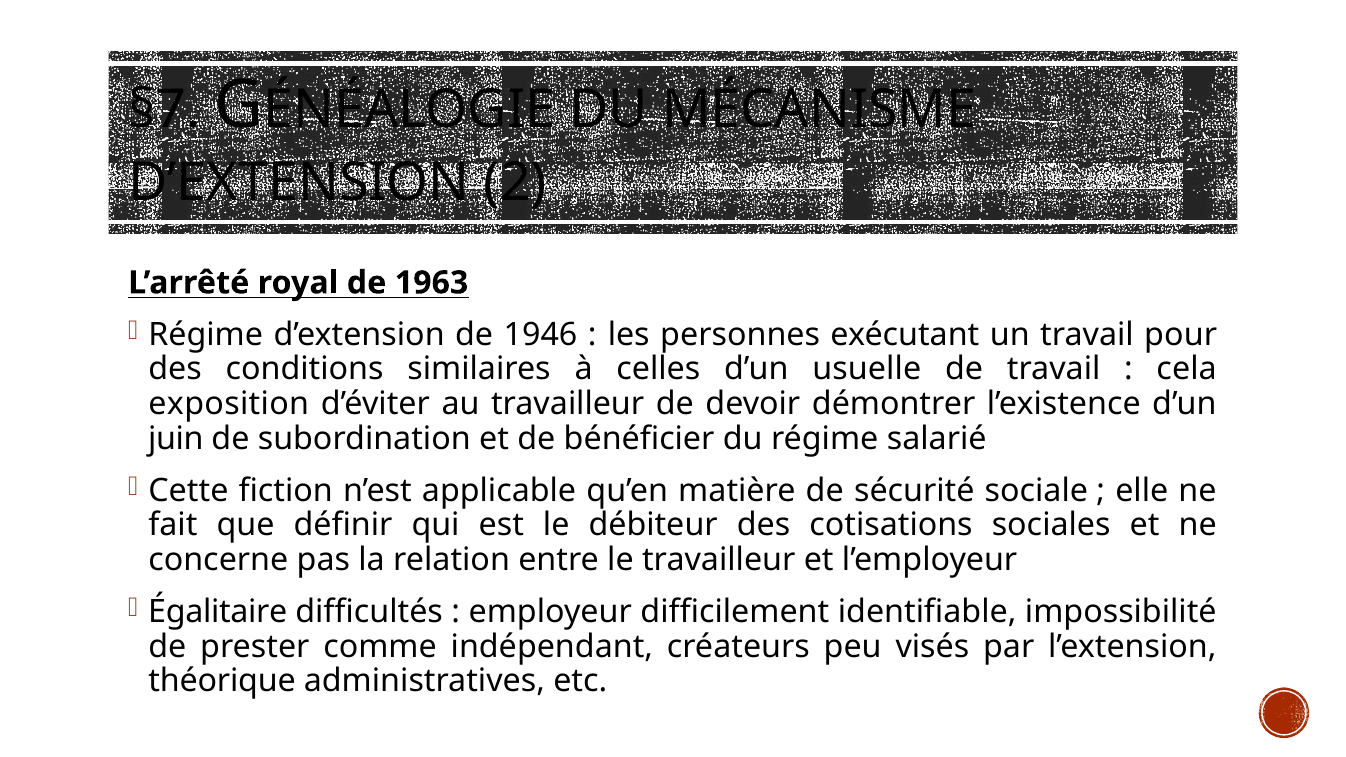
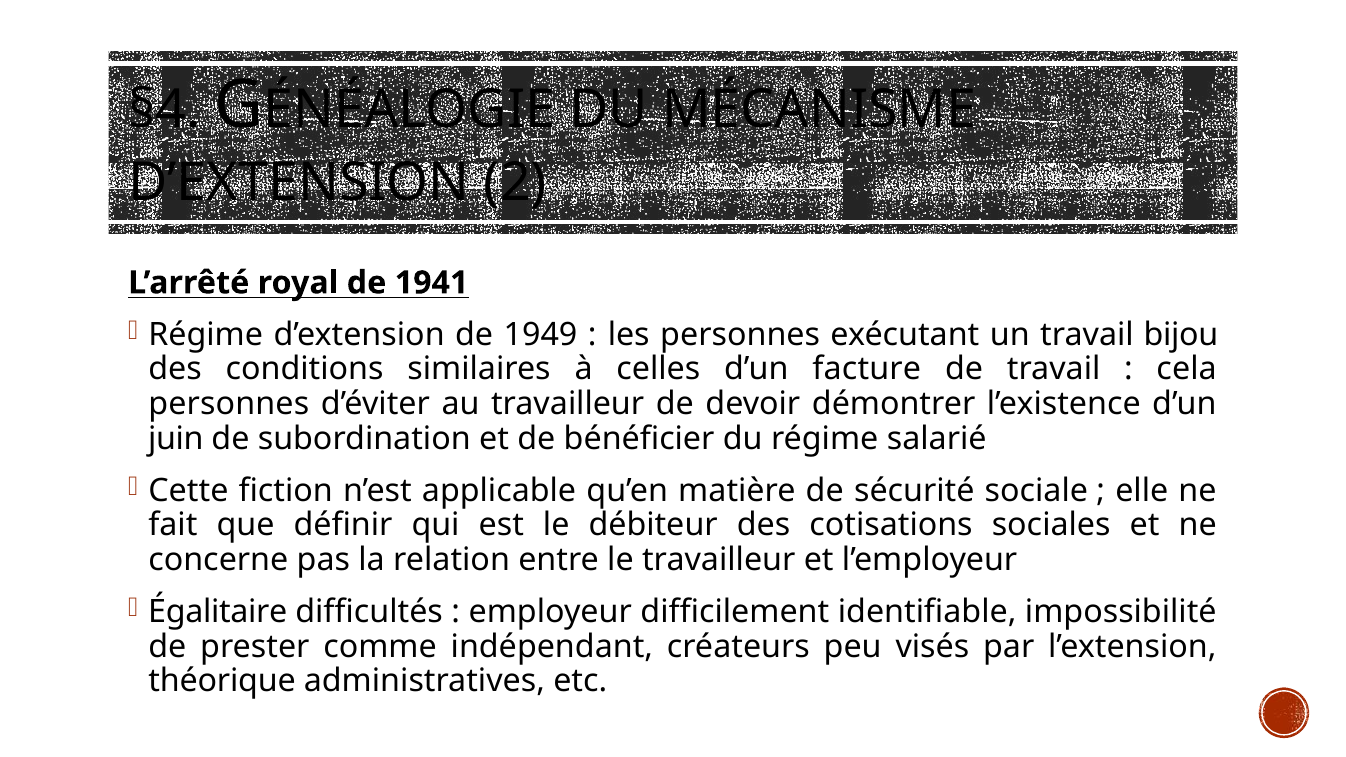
§7: §7 -> §4
1963: 1963 -> 1941
1946: 1946 -> 1949
pour: pour -> bijou
usuelle: usuelle -> facture
exposition at (229, 404): exposition -> personnes
